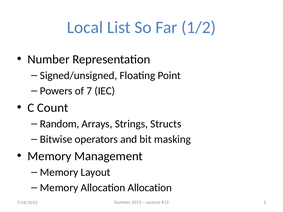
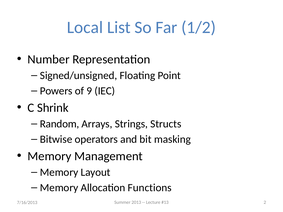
7: 7 -> 9
Count: Count -> Shrink
Allocation Allocation: Allocation -> Functions
